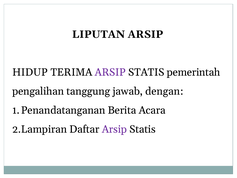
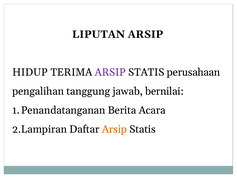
pemerintah: pemerintah -> perusahaan
dengan: dengan -> bernilai
Arsip at (114, 129) colour: purple -> orange
